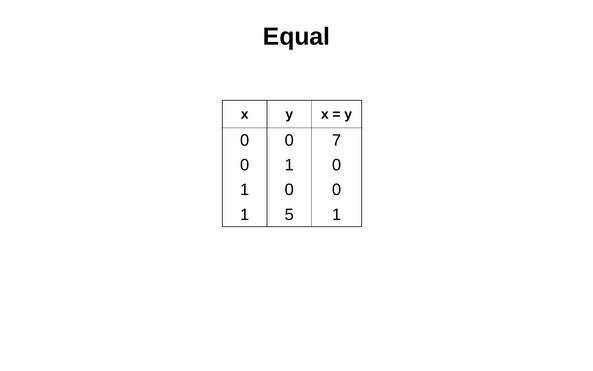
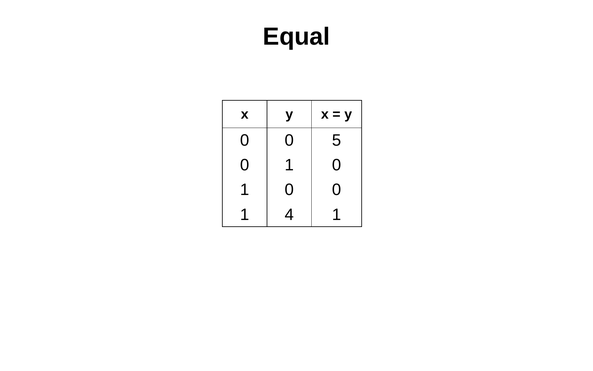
7: 7 -> 5
5: 5 -> 4
